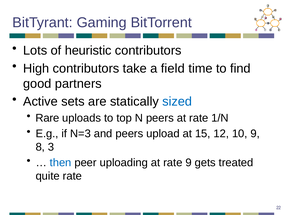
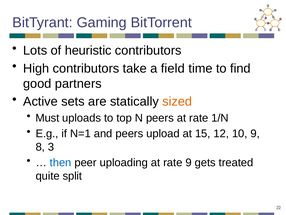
sized colour: blue -> orange
Rare: Rare -> Must
N=3: N=3 -> N=1
quite rate: rate -> split
